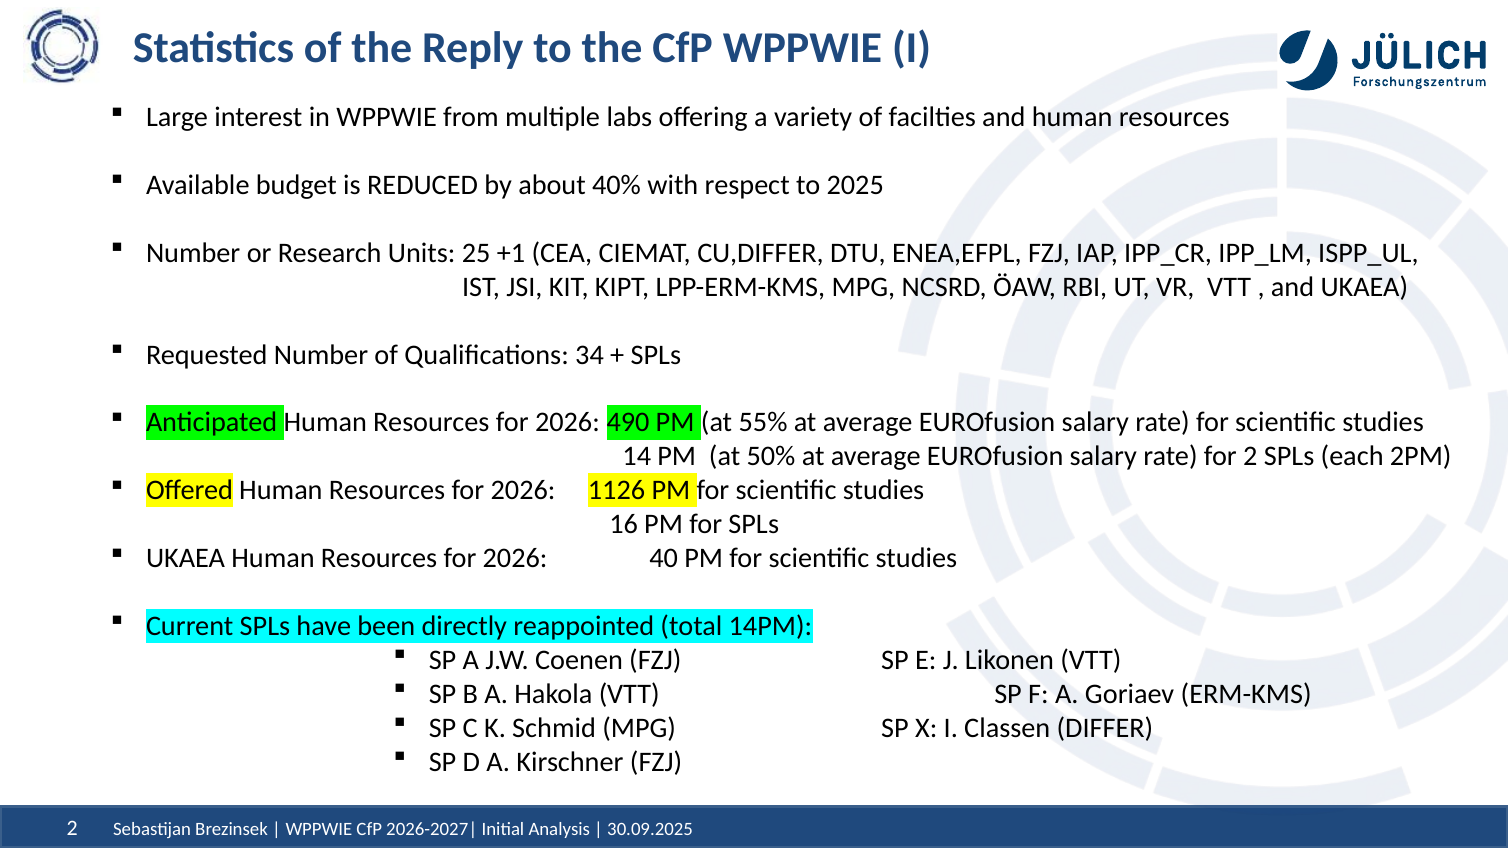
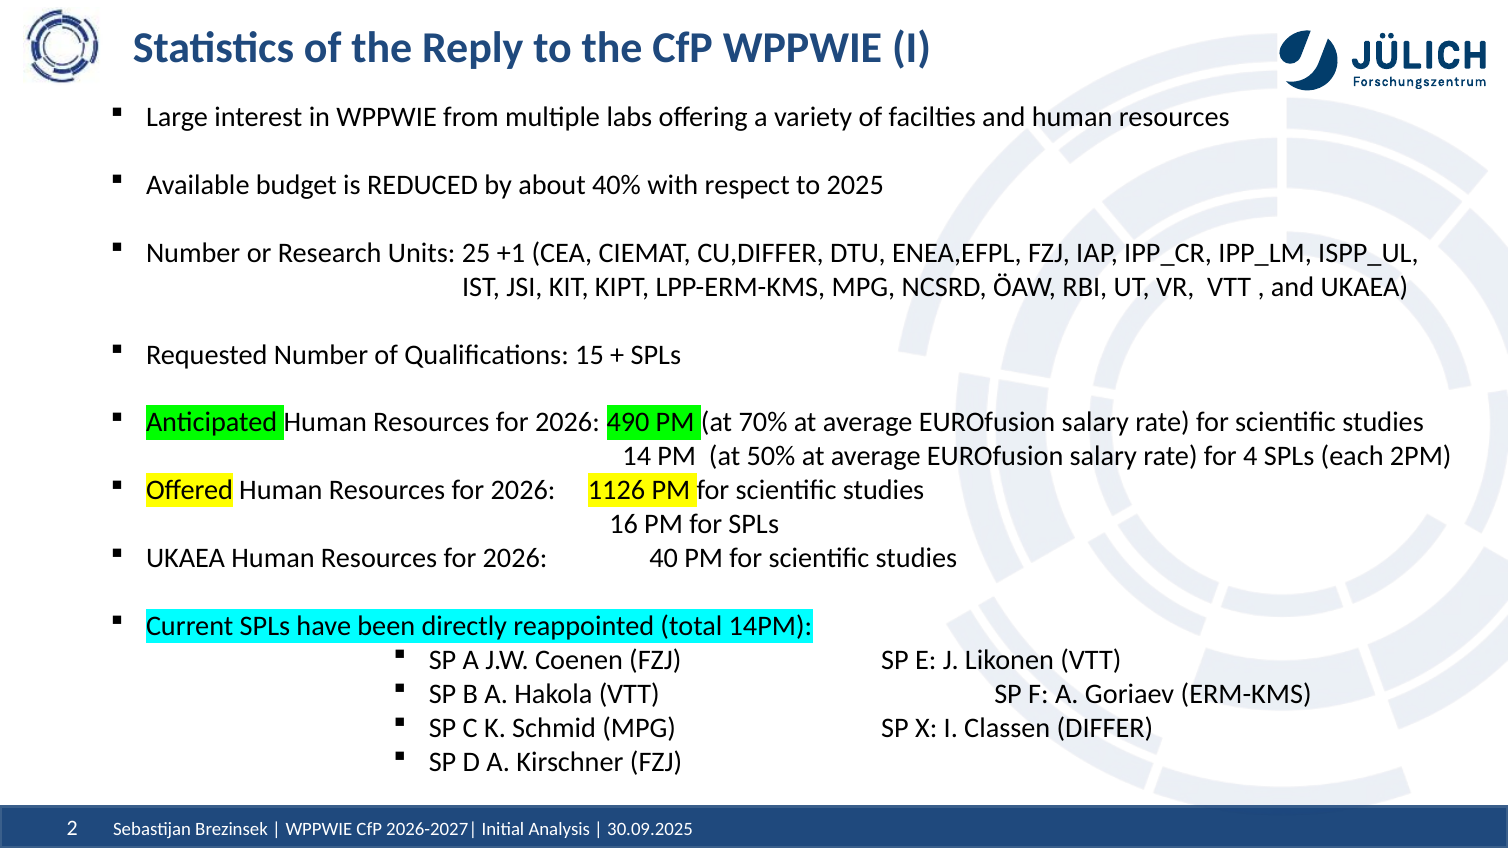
34: 34 -> 15
55%: 55% -> 70%
for 2: 2 -> 4
